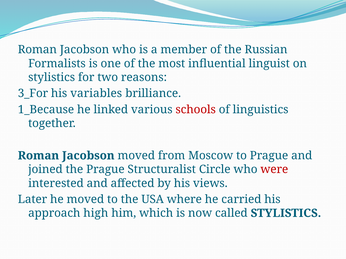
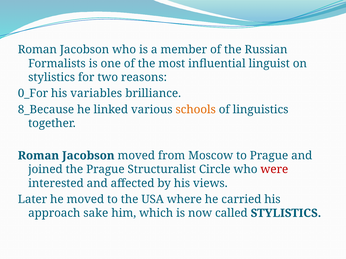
3_For: 3_For -> 0_For
1_Because: 1_Because -> 8_Because
schools colour: red -> orange
high: high -> sake
